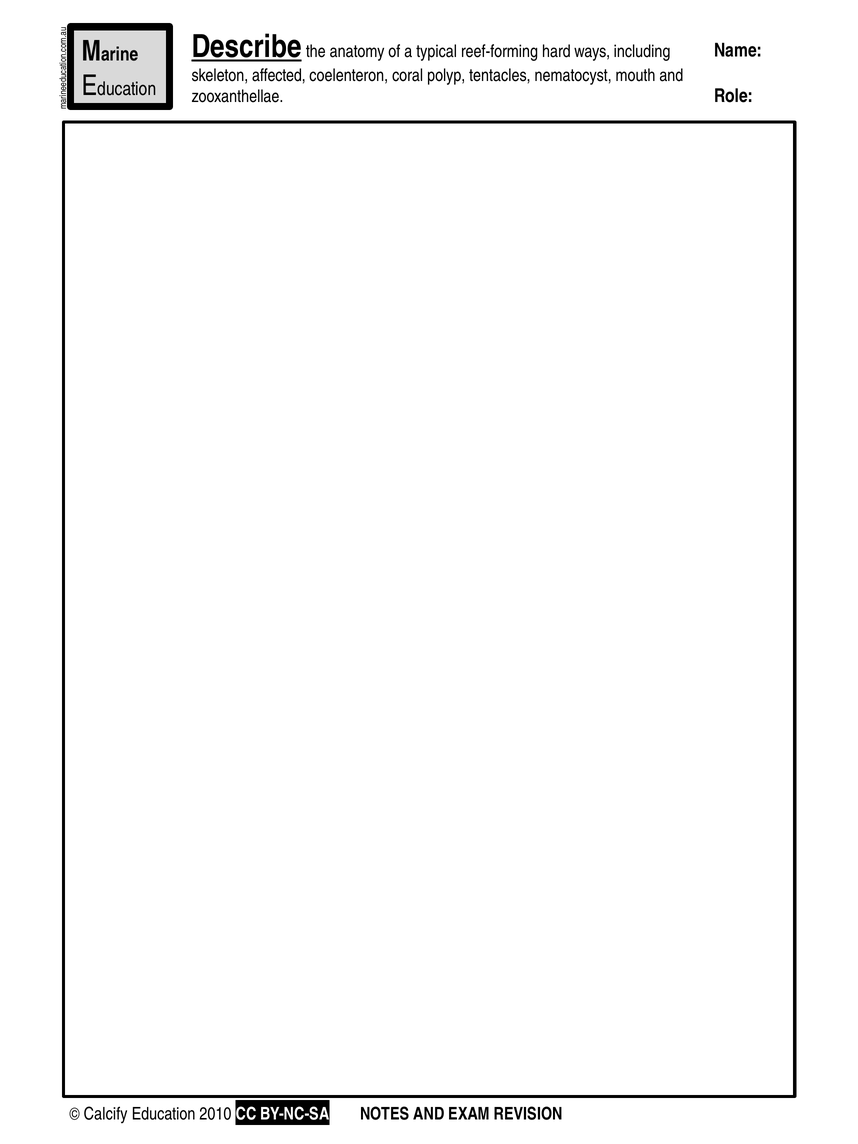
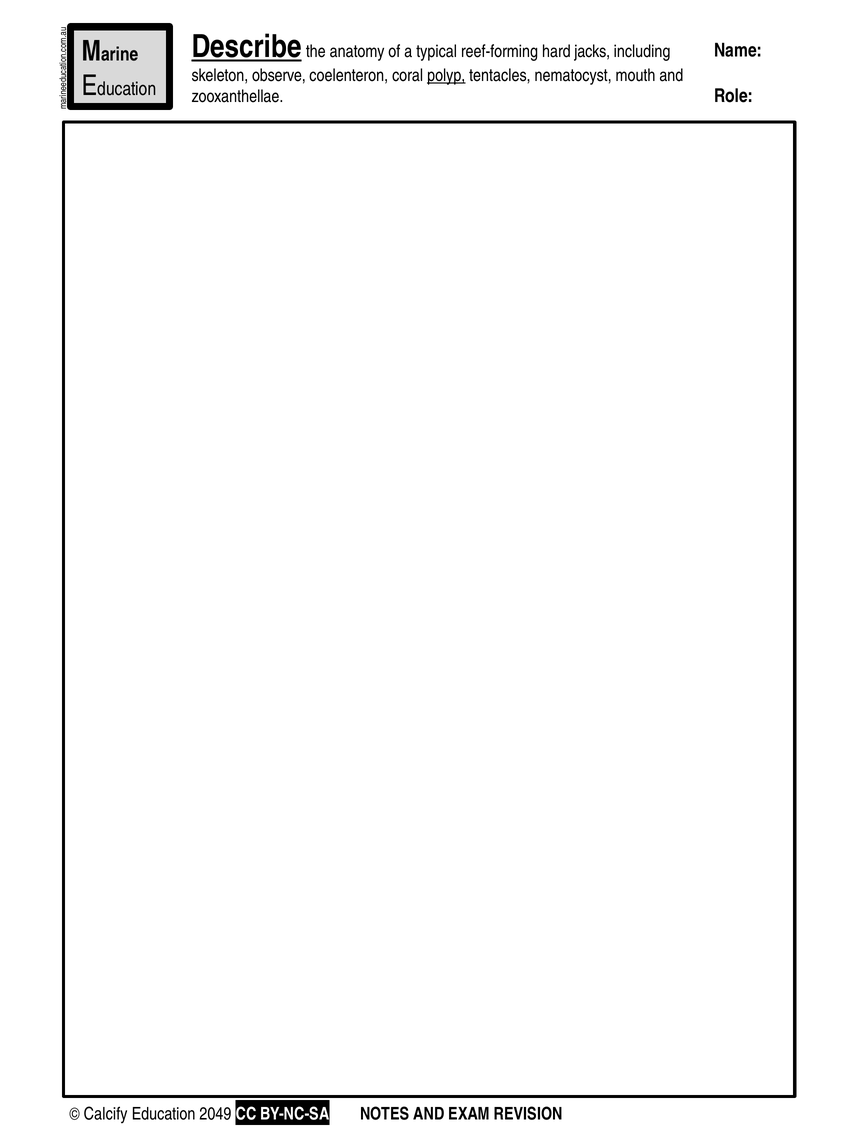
ways: ways -> jacks
affected: affected -> observe
polyp underline: none -> present
2010: 2010 -> 2049
